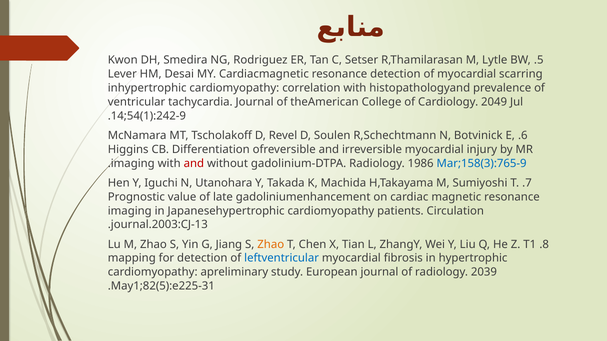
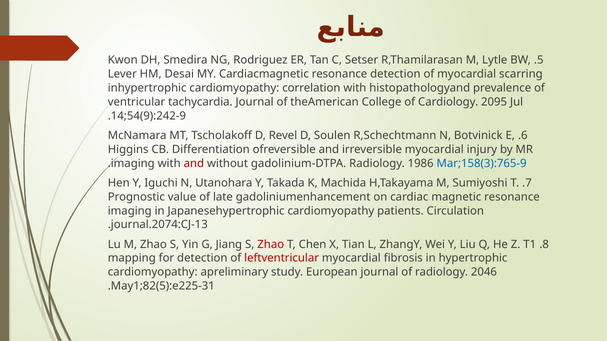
2049: 2049 -> 2095
14;54(1):242-9: 14;54(1):242-9 -> 14;54(9):242-9
journal.2003:CJ-13: journal.2003:CJ-13 -> journal.2074:CJ-13
Zhao at (271, 245) colour: orange -> red
leftventricular colour: blue -> red
2039: 2039 -> 2046
